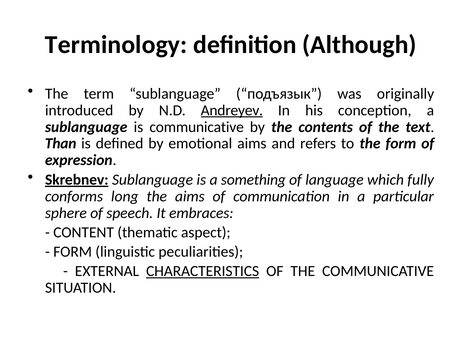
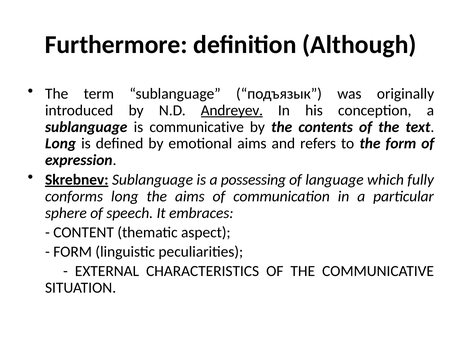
Terminology: Terminology -> Furthermore
Than at (61, 143): Than -> Long
something: something -> possessing
CHARACTERISTICS underline: present -> none
